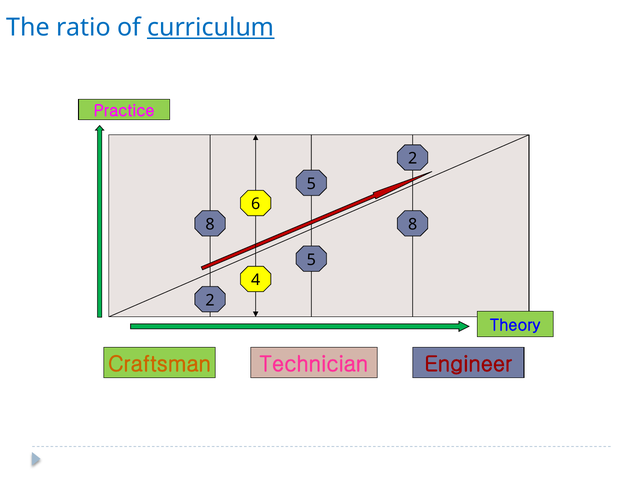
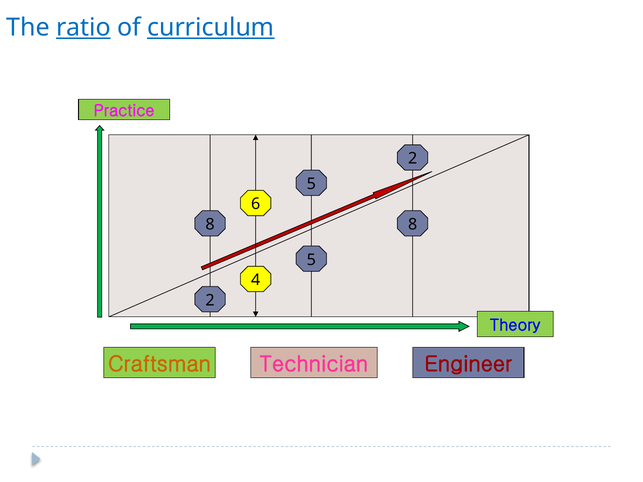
ratio underline: none -> present
